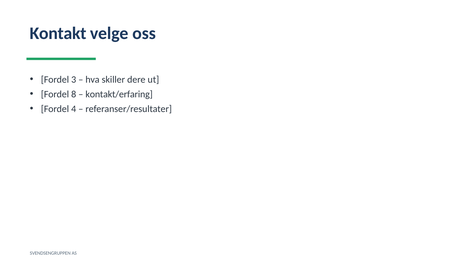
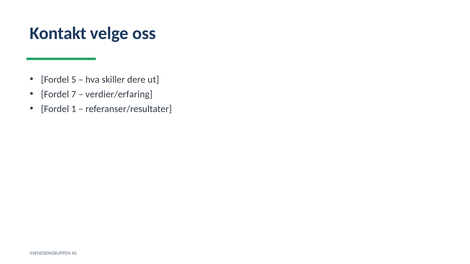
3: 3 -> 5
8: 8 -> 7
kontakt/erfaring: kontakt/erfaring -> verdier/erfaring
4: 4 -> 1
